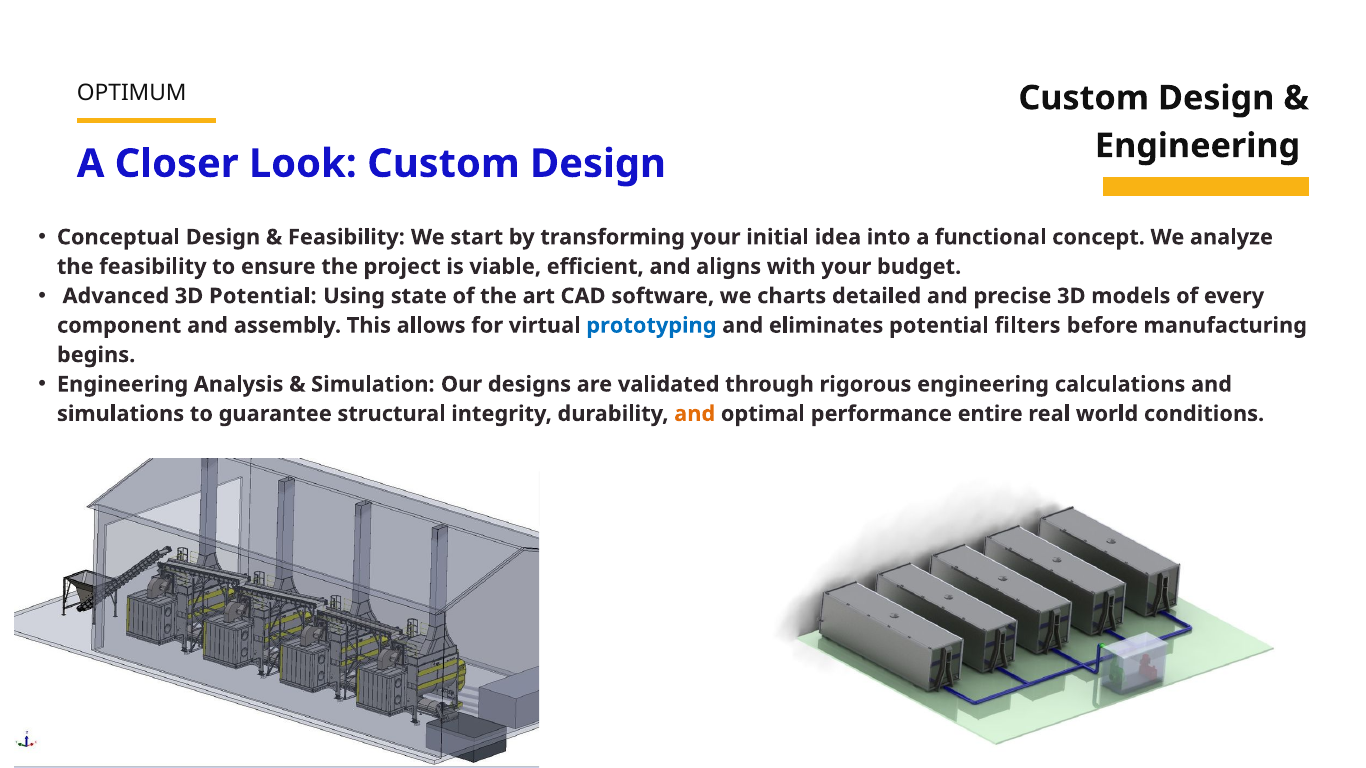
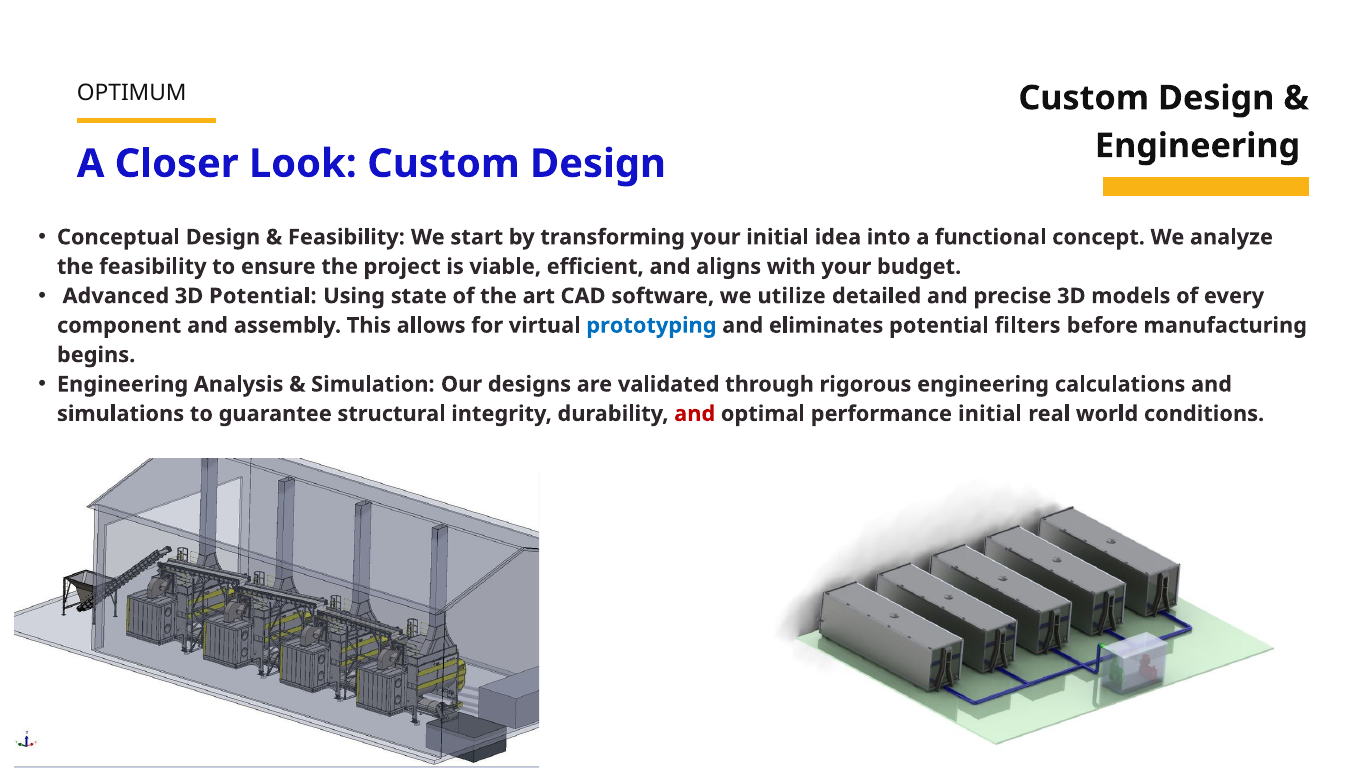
charts: charts -> utilize
and at (695, 414) colour: orange -> red
performance entire: entire -> initial
